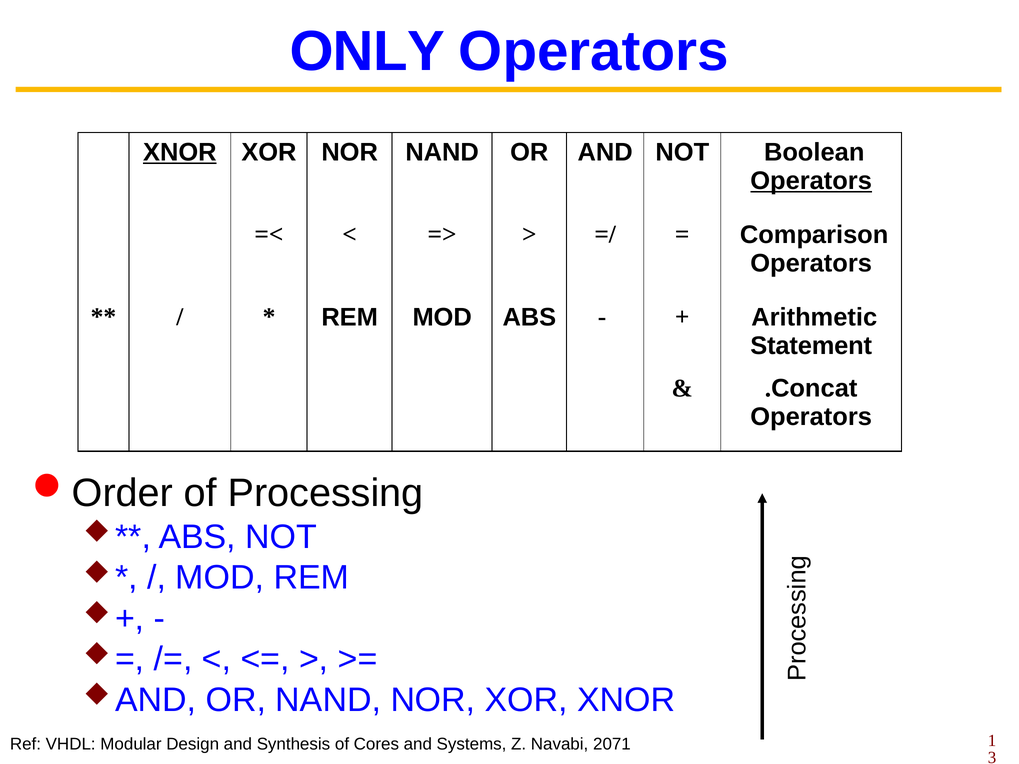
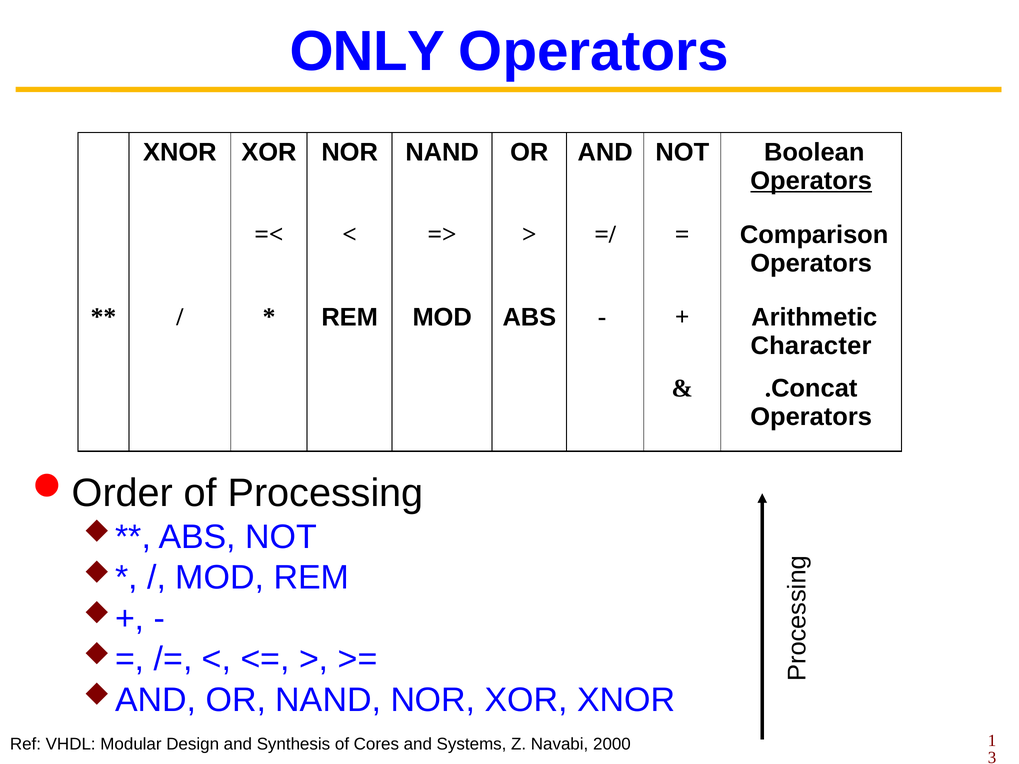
XNOR at (180, 152) underline: present -> none
Statement: Statement -> Character
2071: 2071 -> 2000
